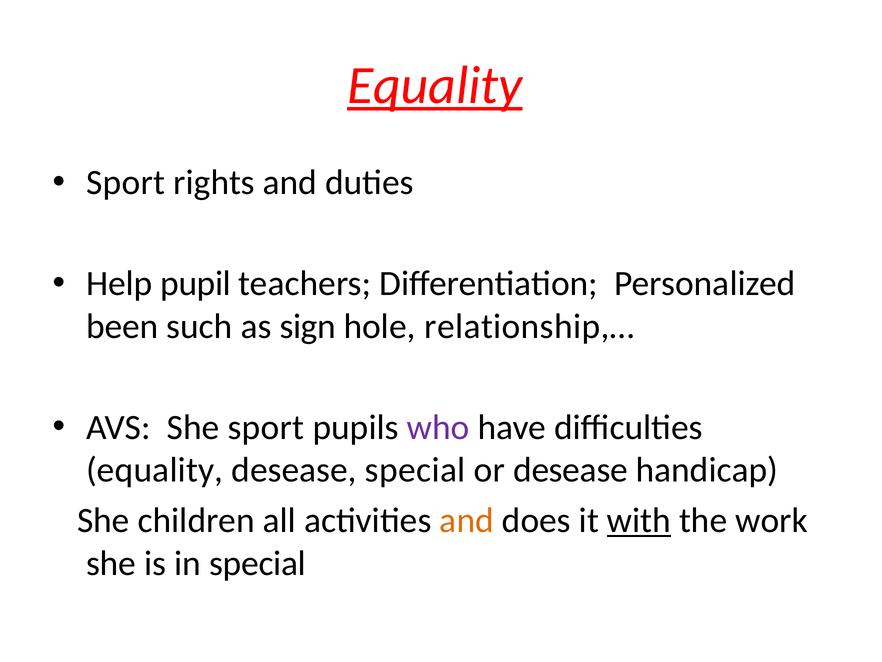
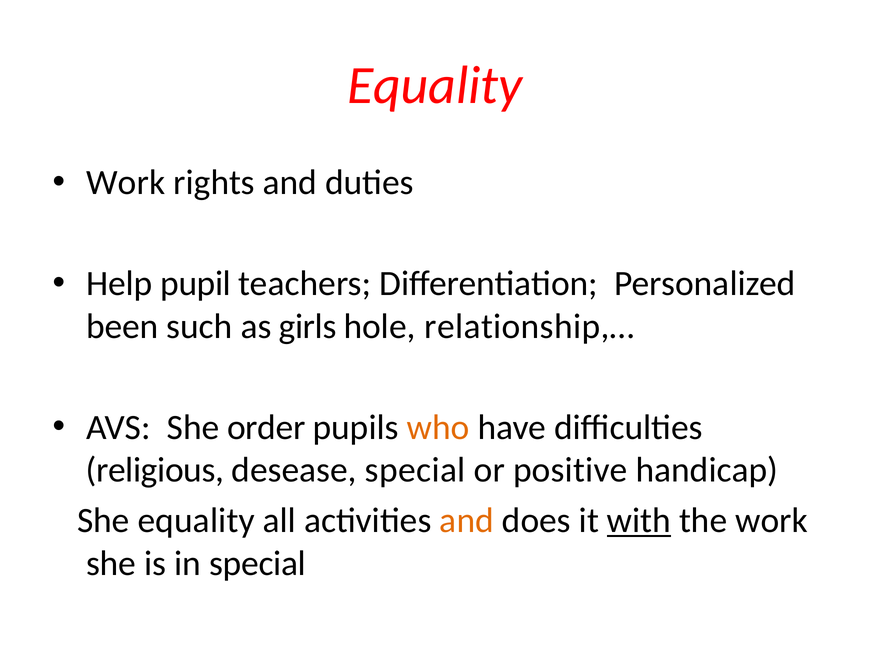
Equality at (435, 85) underline: present -> none
Sport at (126, 183): Sport -> Work
sign: sign -> girls
She sport: sport -> order
who colour: purple -> orange
equality at (155, 470): equality -> religious
or desease: desease -> positive
She children: children -> equality
